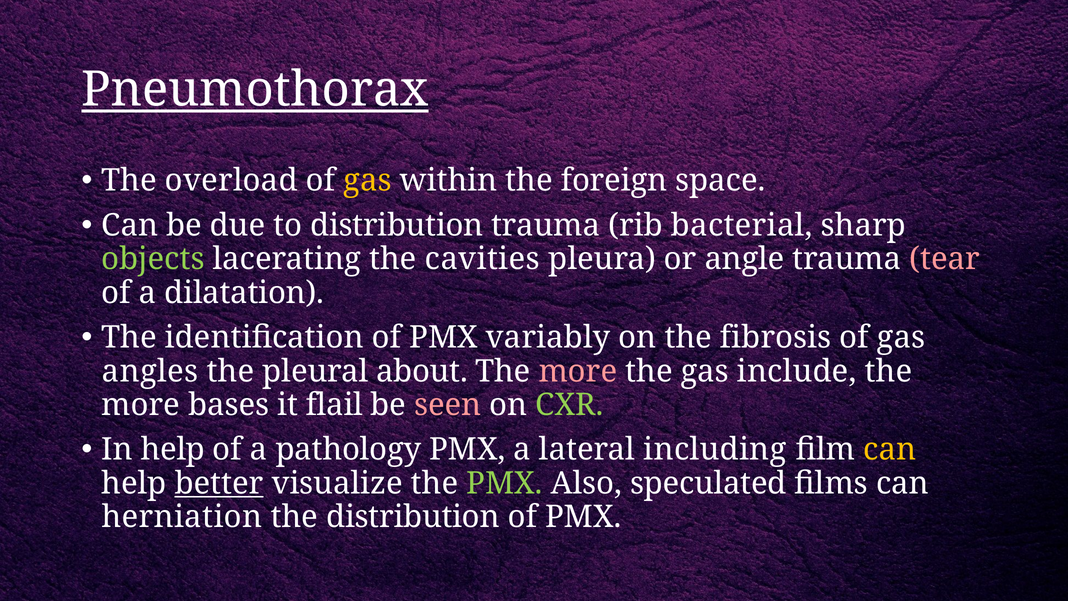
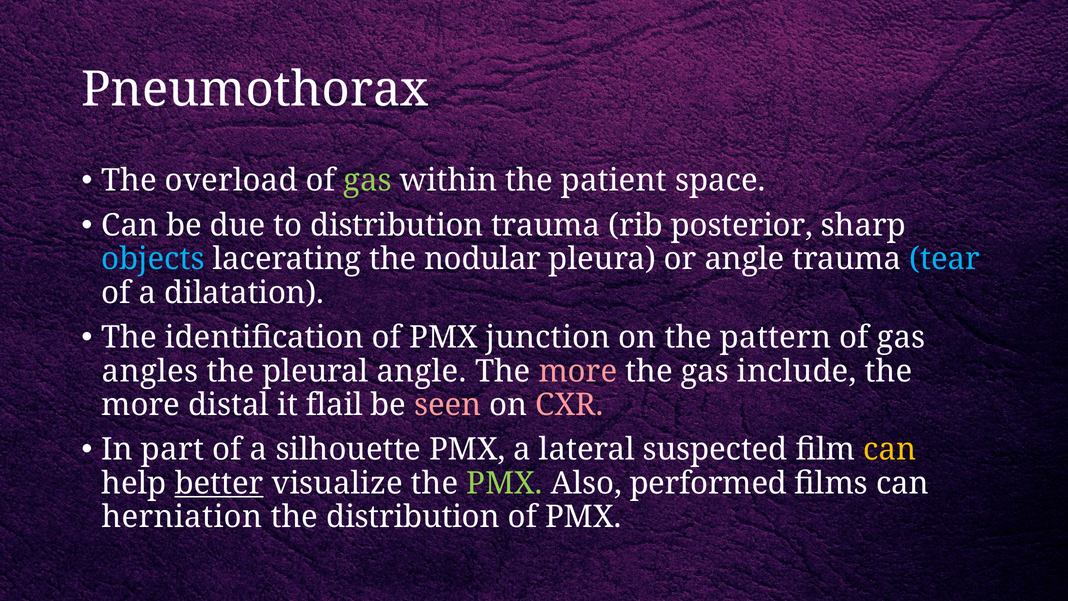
Pneumothorax underline: present -> none
gas at (368, 181) colour: yellow -> light green
foreign: foreign -> patient
bacterial: bacterial -> posterior
objects colour: light green -> light blue
cavities: cavities -> nodular
tear colour: pink -> light blue
variably: variably -> junction
fibrosis: fibrosis -> pattern
pleural about: about -> angle
bases: bases -> distal
CXR colour: light green -> pink
In help: help -> part
pathology: pathology -> silhouette
including: including -> suspected
speculated: speculated -> performed
